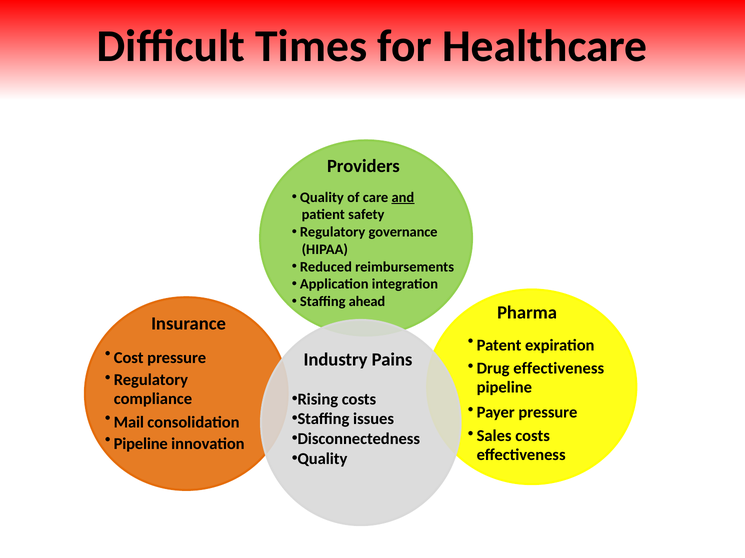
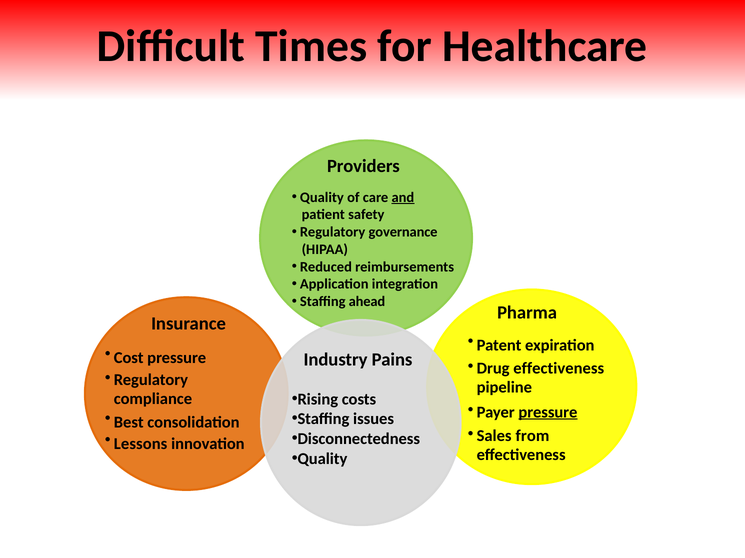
pressure at (548, 413) underline: none -> present
Mail: Mail -> Best
Sales costs: costs -> from
Pipeline at (141, 444): Pipeline -> Lessons
